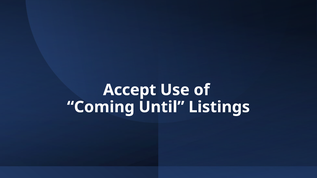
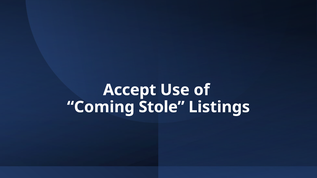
Until: Until -> Stole
